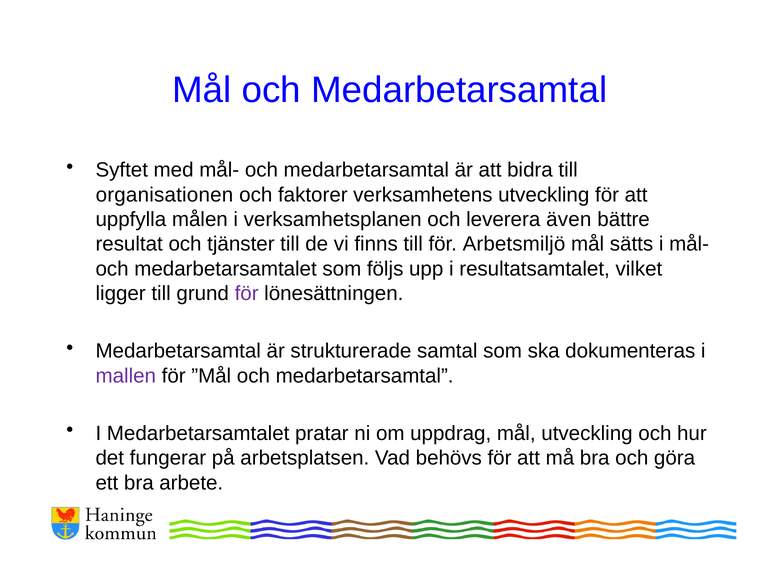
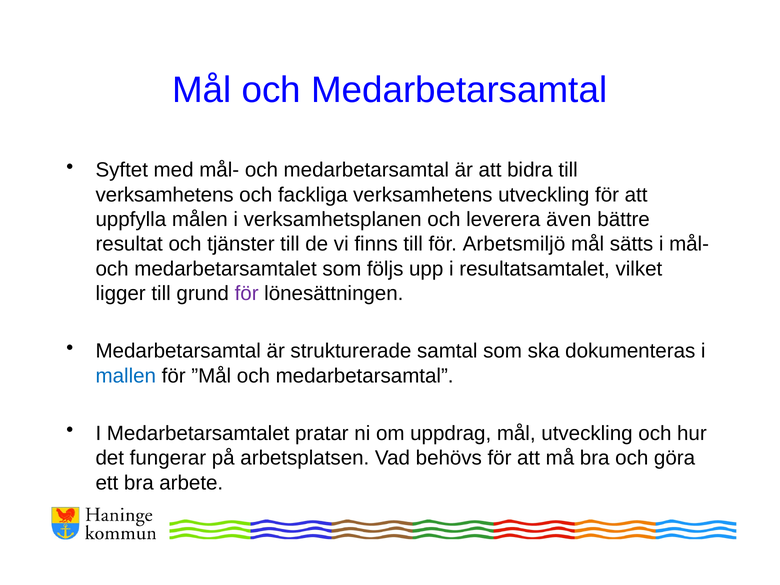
organisationen at (164, 195): organisationen -> verksamhetens
faktorer: faktorer -> fackliga
mallen colour: purple -> blue
